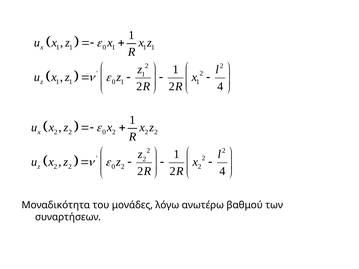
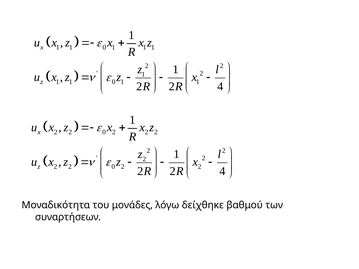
ανωτέρω: ανωτέρω -> δείχθηκε
